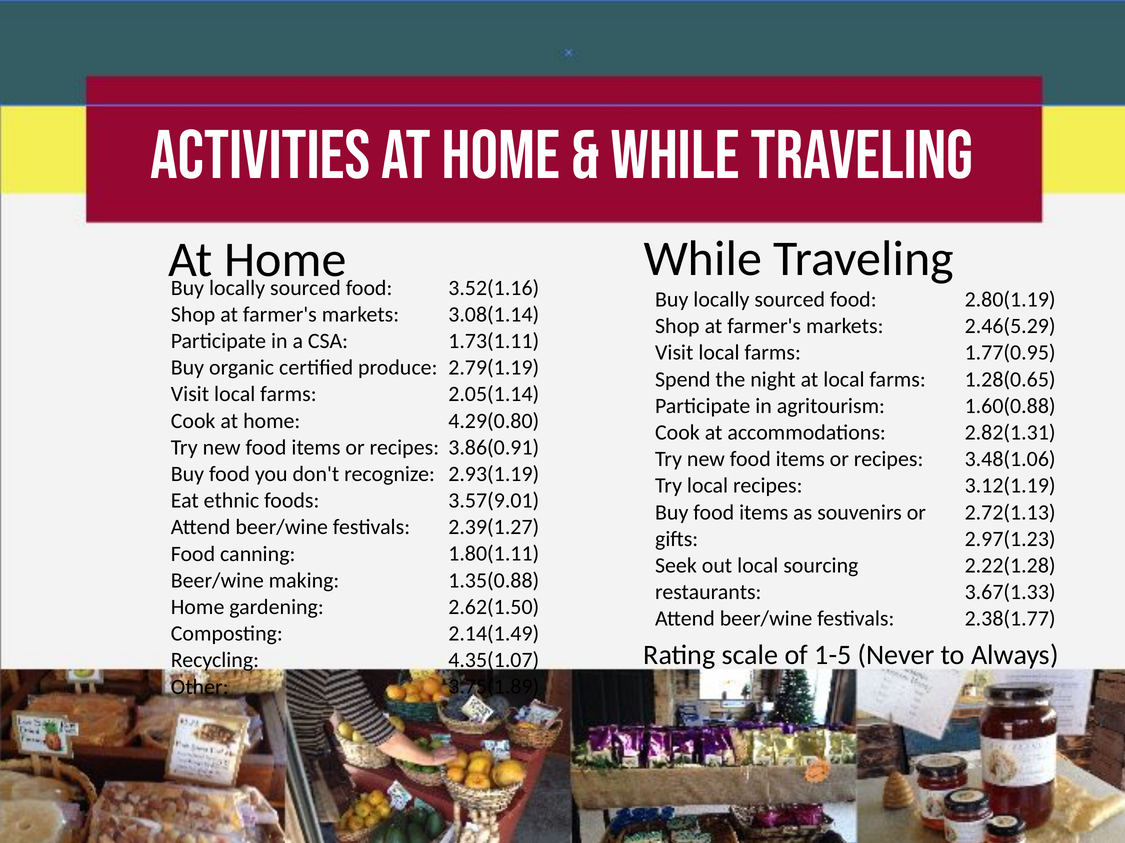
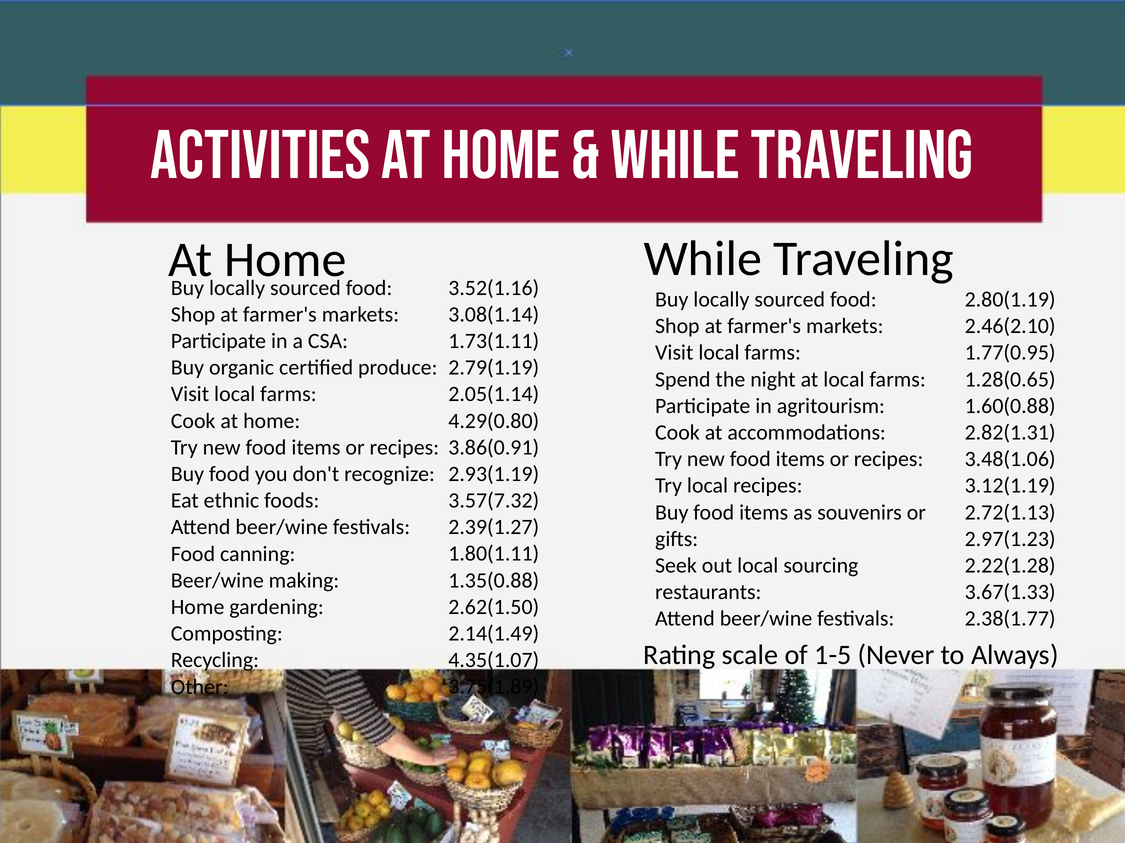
2.46(5.29: 2.46(5.29 -> 2.46(2.10
3.57(9.01: 3.57(9.01 -> 3.57(7.32
